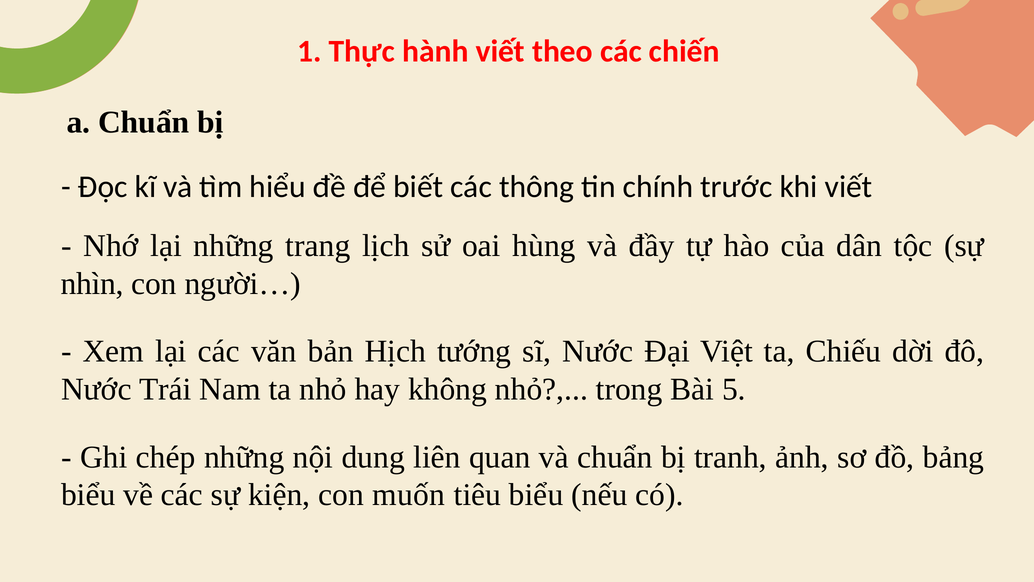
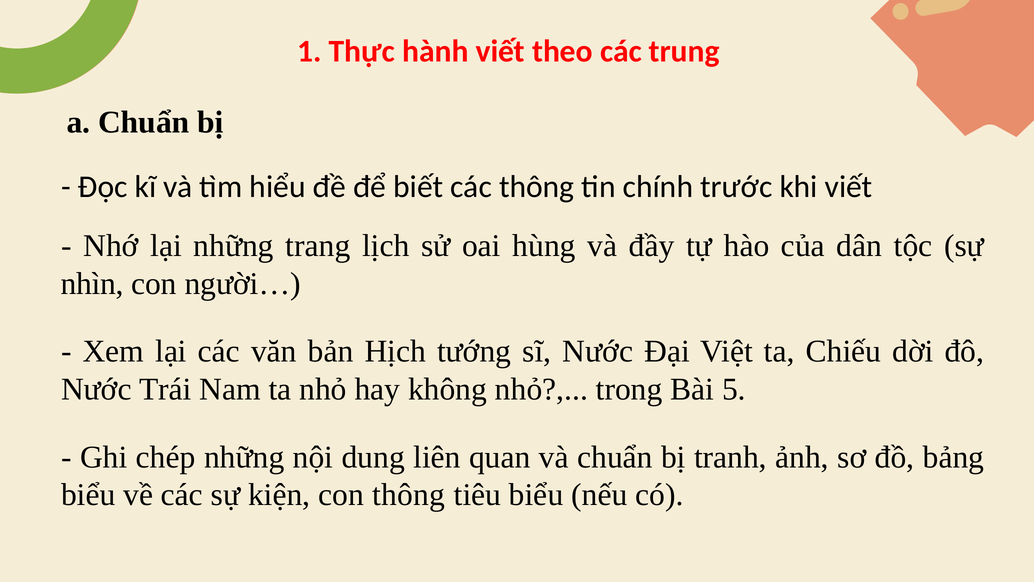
chiến: chiến -> trung
con muốn: muốn -> thông
